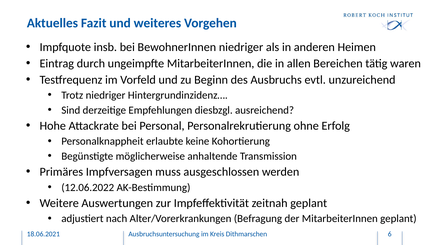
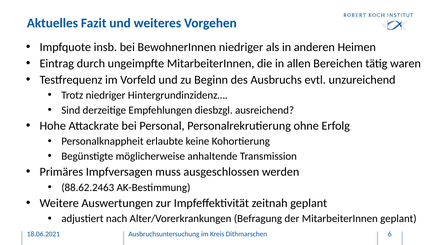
12.06.2022: 12.06.2022 -> 88.62.2463
